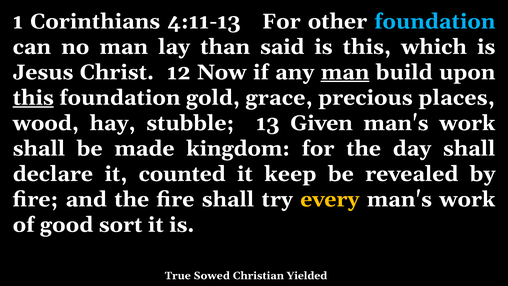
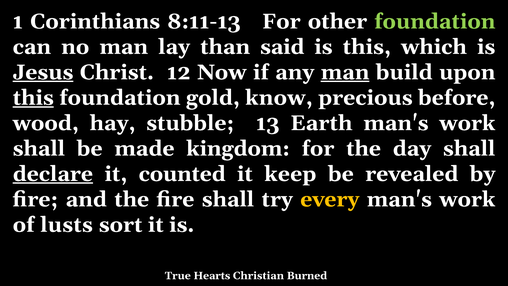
4:11-13: 4:11-13 -> 8:11-13
foundation at (435, 21) colour: light blue -> light green
Jesus underline: none -> present
grace: grace -> know
places: places -> before
Given: Given -> Earth
declare underline: none -> present
good: good -> lusts
Sowed: Sowed -> Hearts
Yielded: Yielded -> Burned
